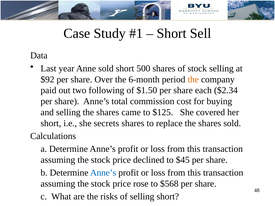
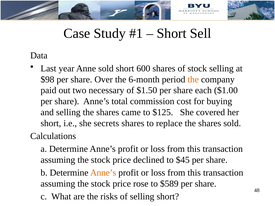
500: 500 -> 600
$92: $92 -> $98
following: following -> necessary
$2.34: $2.34 -> $1.00
Anne’s at (103, 173) colour: blue -> orange
$568: $568 -> $589
